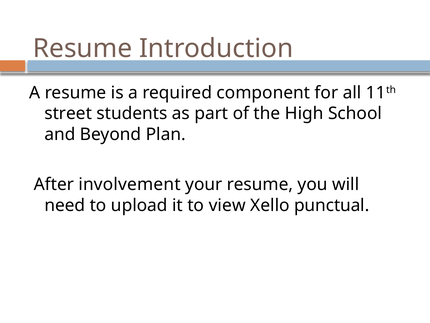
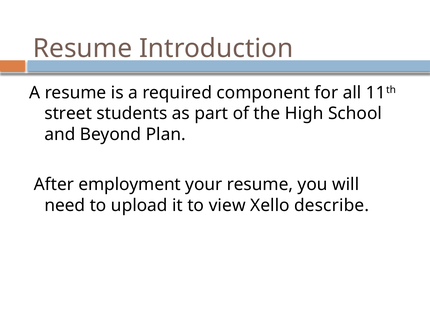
involvement: involvement -> employment
punctual: punctual -> describe
